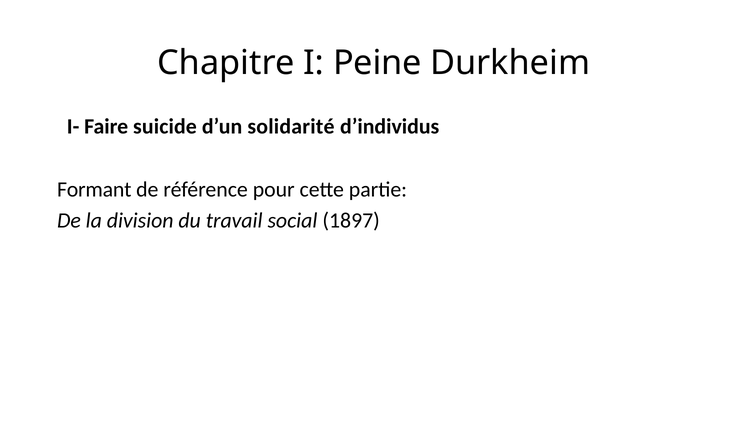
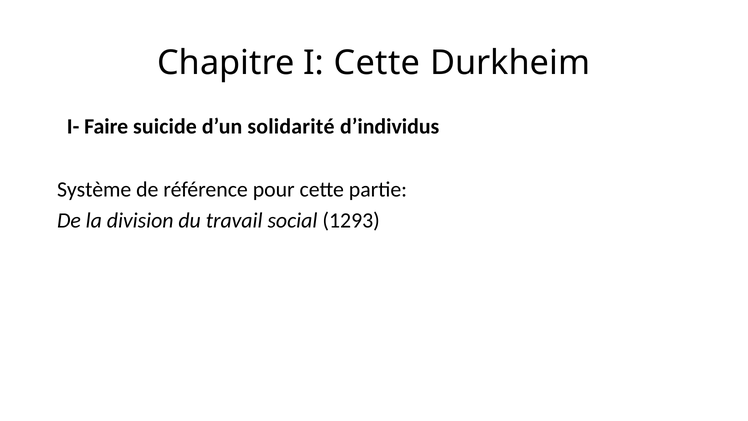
I Peine: Peine -> Cette
Formant: Formant -> Système
1897: 1897 -> 1293
